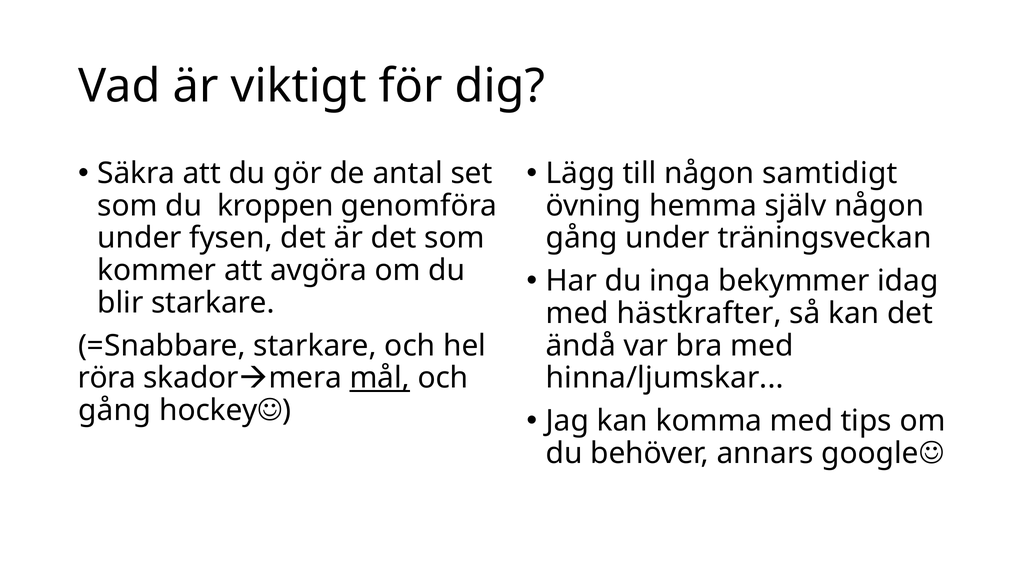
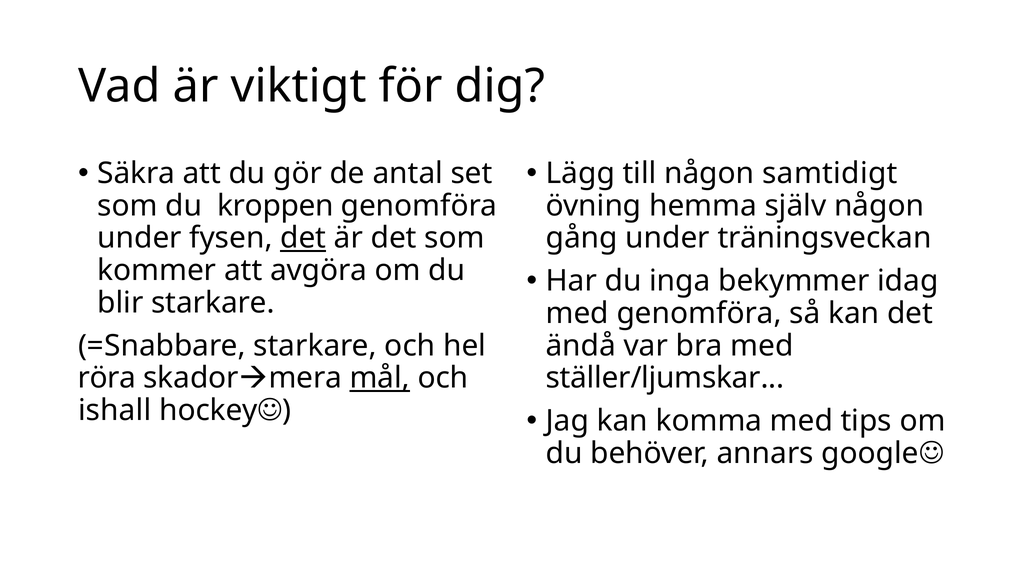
det at (303, 238) underline: none -> present
med hästkrafter: hästkrafter -> genomföra
hinna/ljumskar: hinna/ljumskar -> ställer/ljumskar
gång at (115, 410): gång -> ishall
